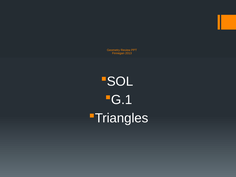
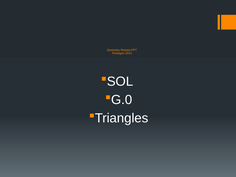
G.1: G.1 -> G.0
